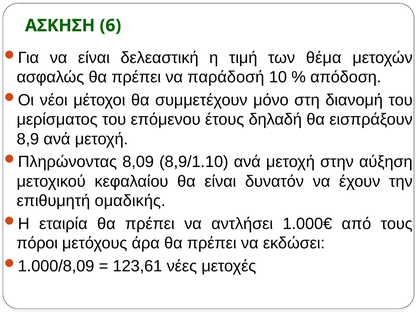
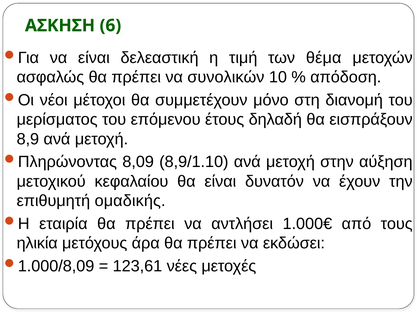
παράδοσή: παράδοσή -> συνολικών
πόροι: πόροι -> ηλικία
